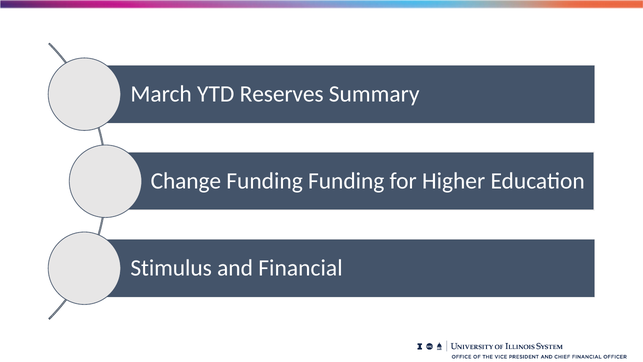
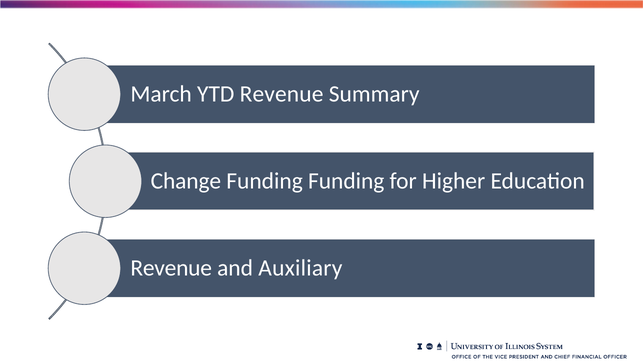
YTD Reserves: Reserves -> Revenue
Stimulus at (171, 268): Stimulus -> Revenue
Financial: Financial -> Auxiliary
